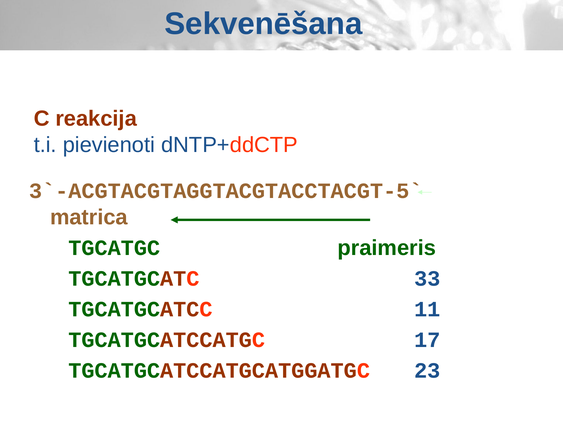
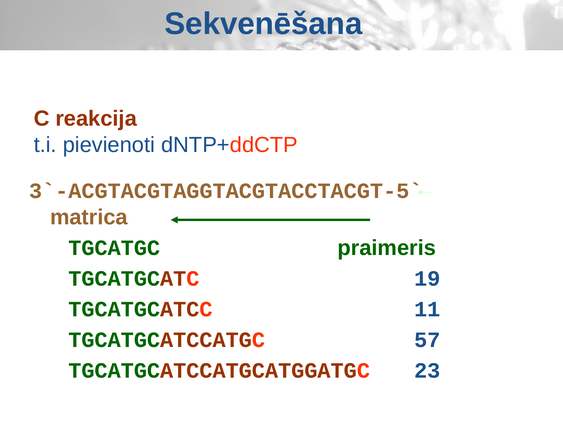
33: 33 -> 19
17: 17 -> 57
